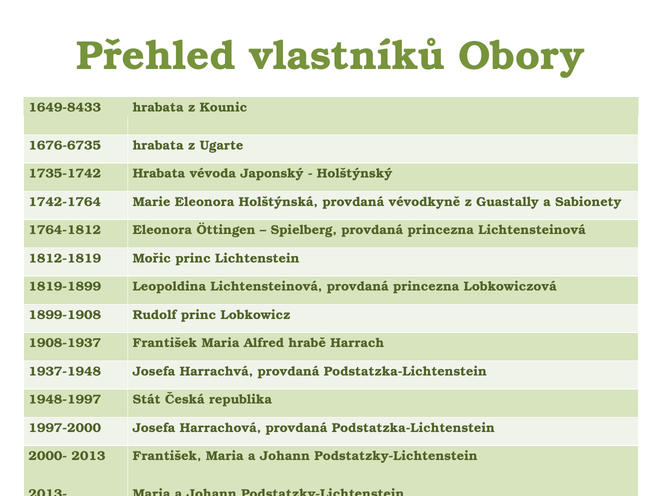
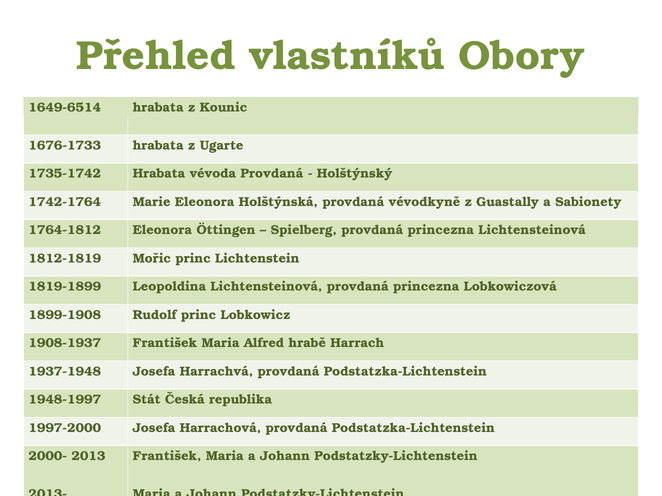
1649-8433: 1649-8433 -> 1649-6514
1676-6735: 1676-6735 -> 1676-1733
vévoda Japonský: Japonský -> Provdaná
